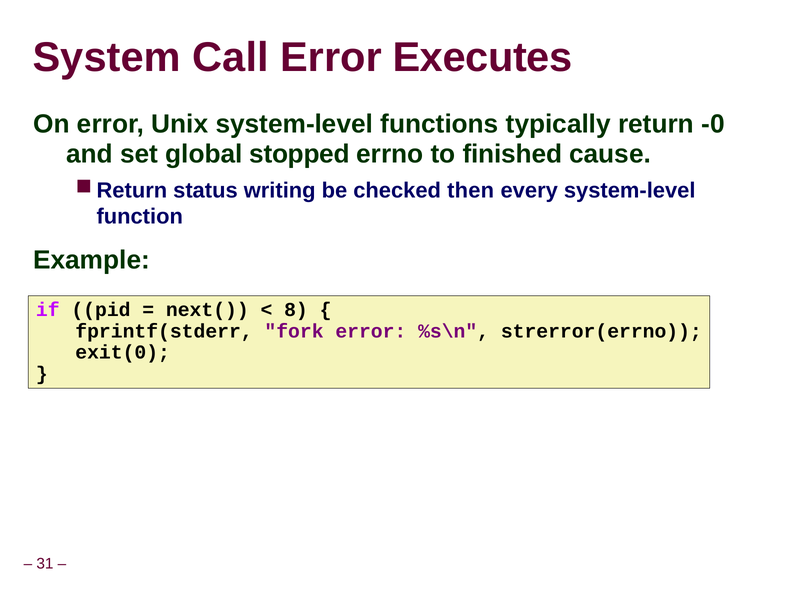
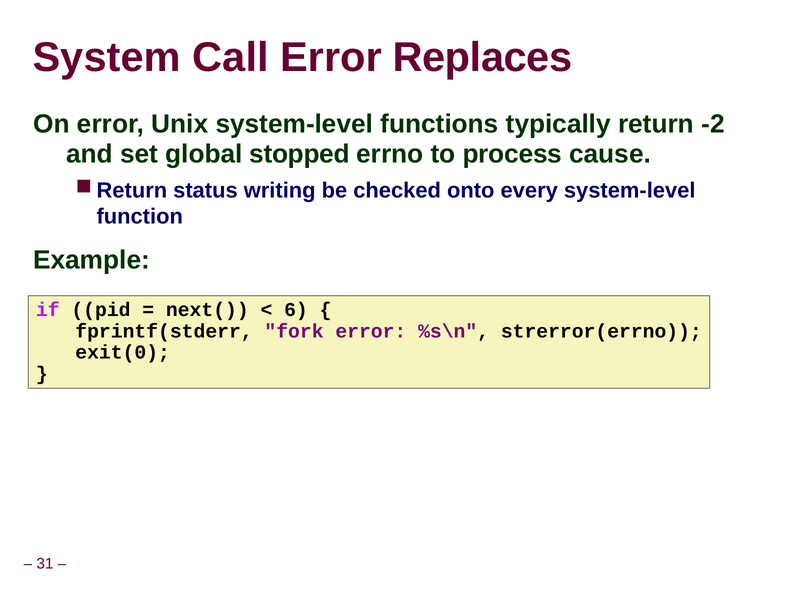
Executes: Executes -> Replaces
-0: -0 -> -2
finished: finished -> process
then: then -> onto
8: 8 -> 6
